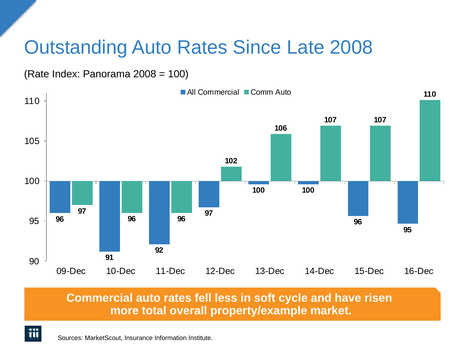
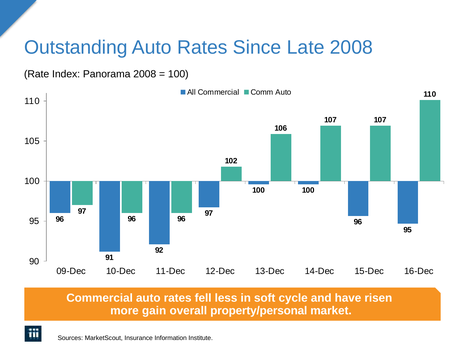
total: total -> gain
property/example: property/example -> property/personal
